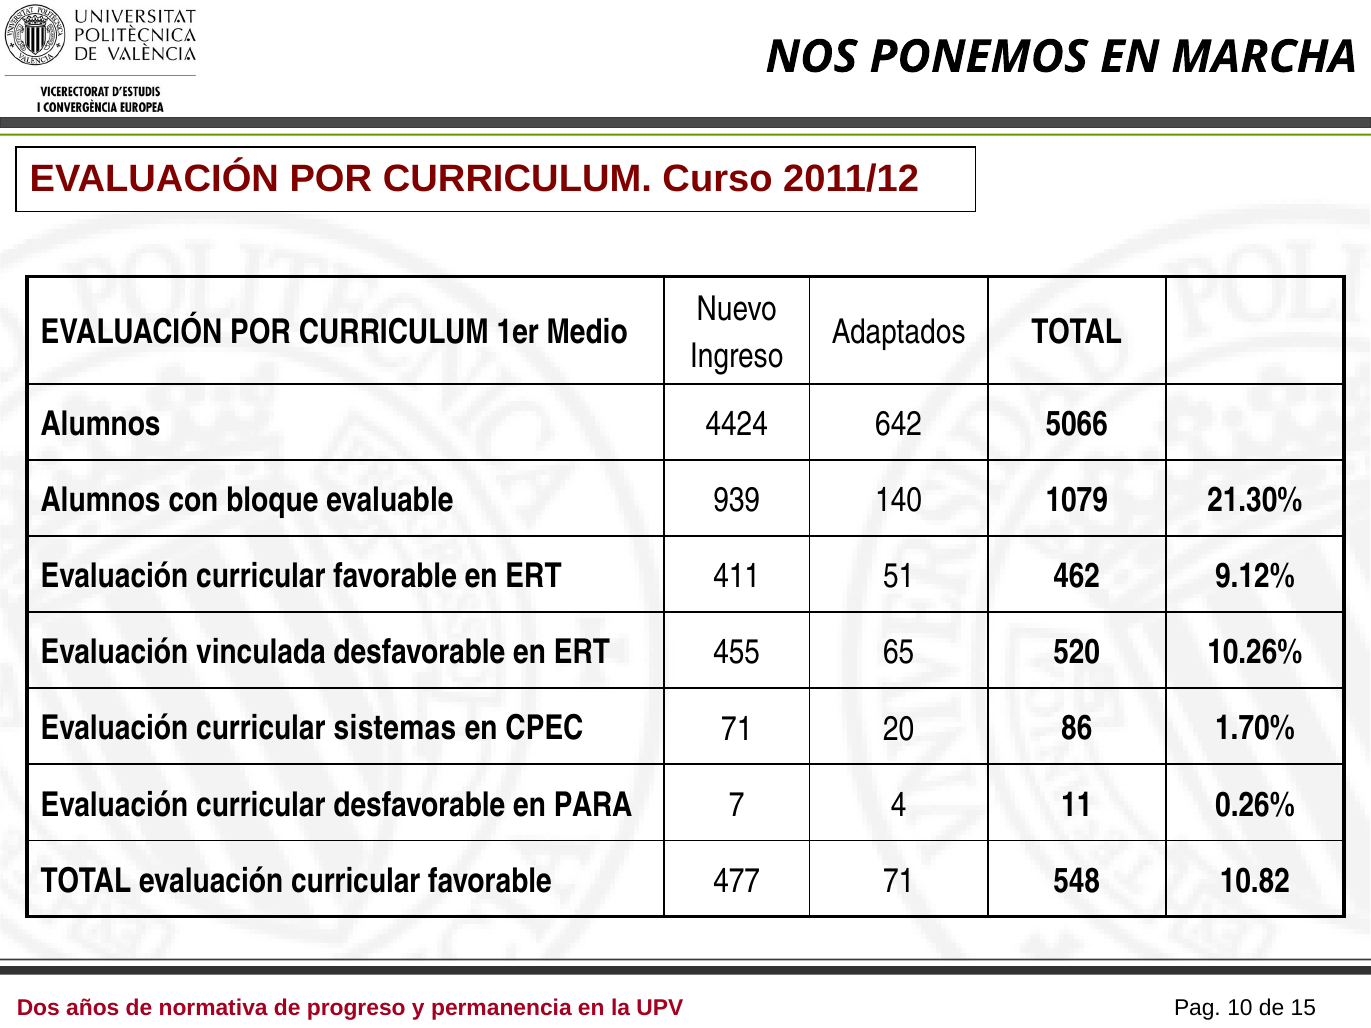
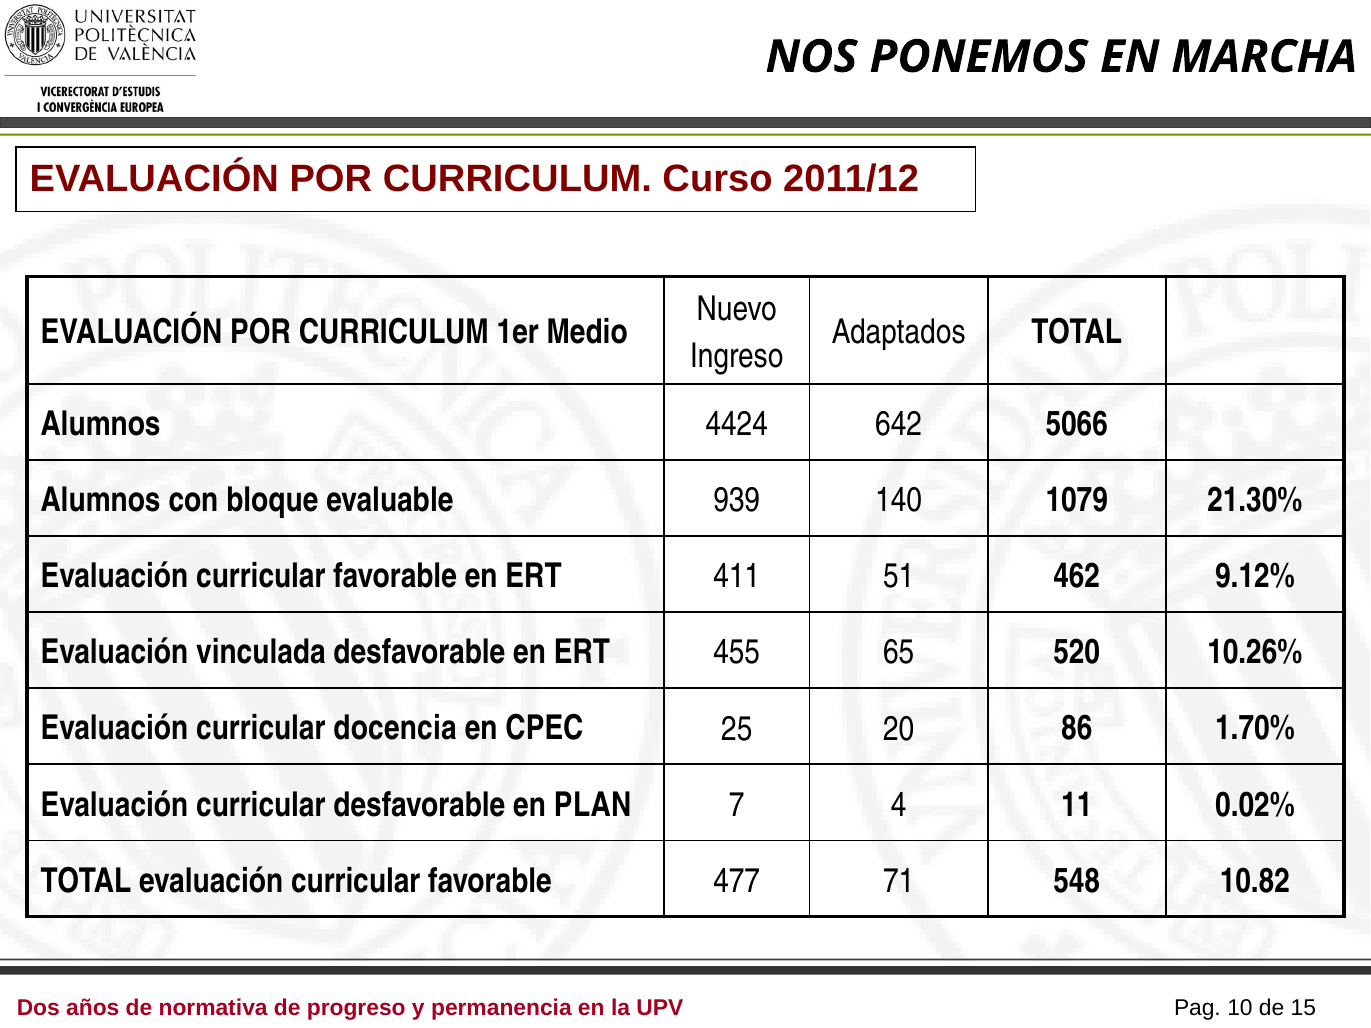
sistemas: sistemas -> docencia
CPEC 71: 71 -> 25
PARA: PARA -> PLAN
0.26%: 0.26% -> 0.02%
